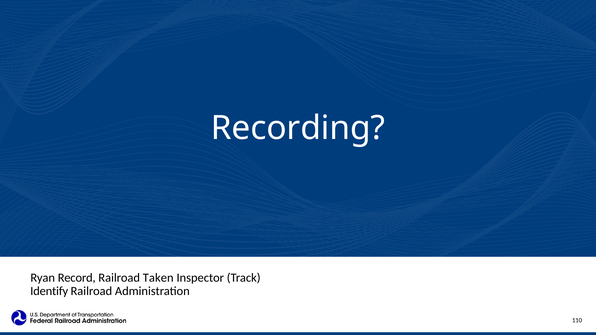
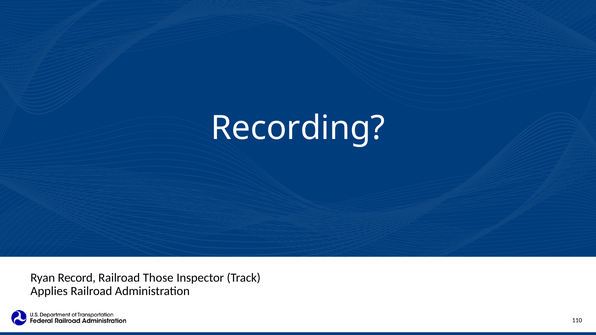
Taken: Taken -> Those
Identify: Identify -> Applies
